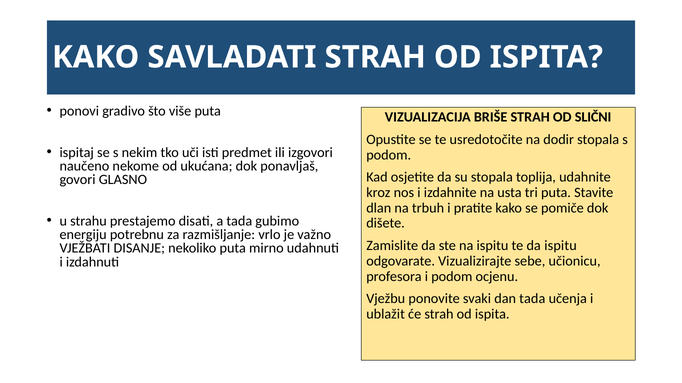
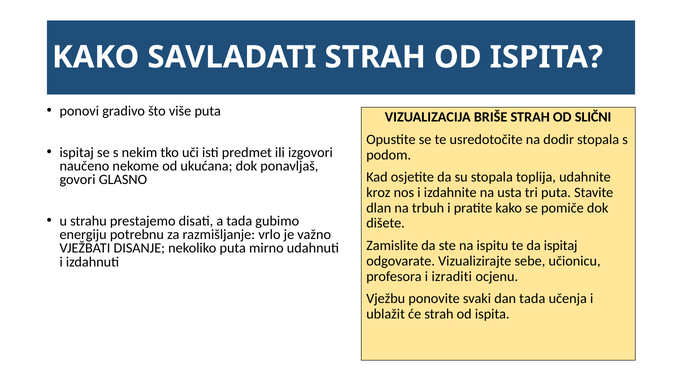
da ispitu: ispitu -> ispitaj
i podom: podom -> izraditi
